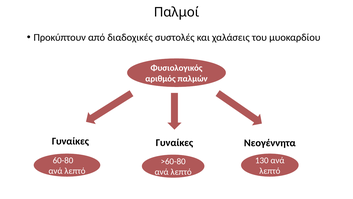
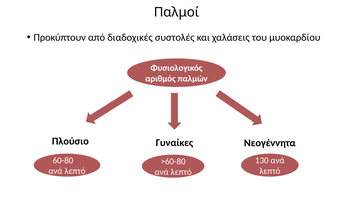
Γυναίκες at (70, 141): Γυναίκες -> Πλούσιο
